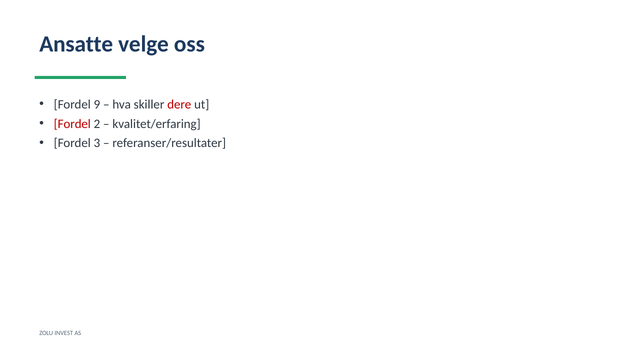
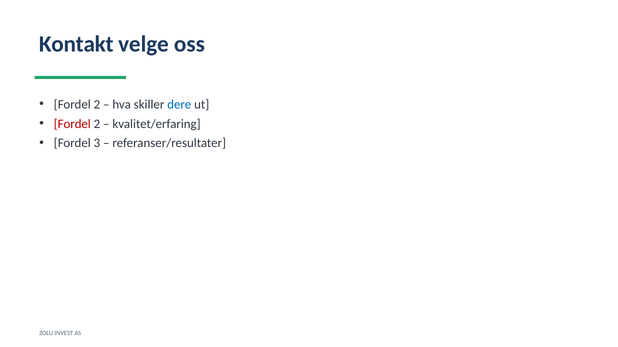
Ansatte: Ansatte -> Kontakt
9 at (97, 105): 9 -> 2
dere colour: red -> blue
